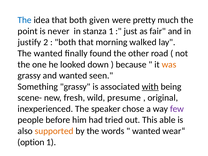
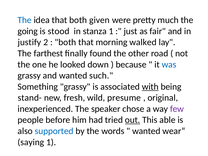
point: point -> going
never: never -> stood
The wanted: wanted -> farthest
was colour: orange -> blue
seen: seen -> such
scene-: scene- -> stand-
out underline: none -> present
supported colour: orange -> blue
option: option -> saying
